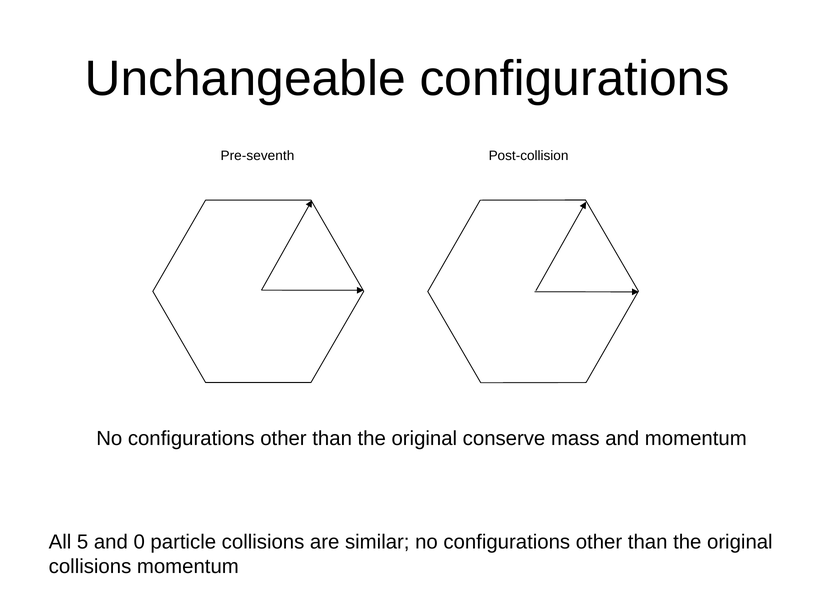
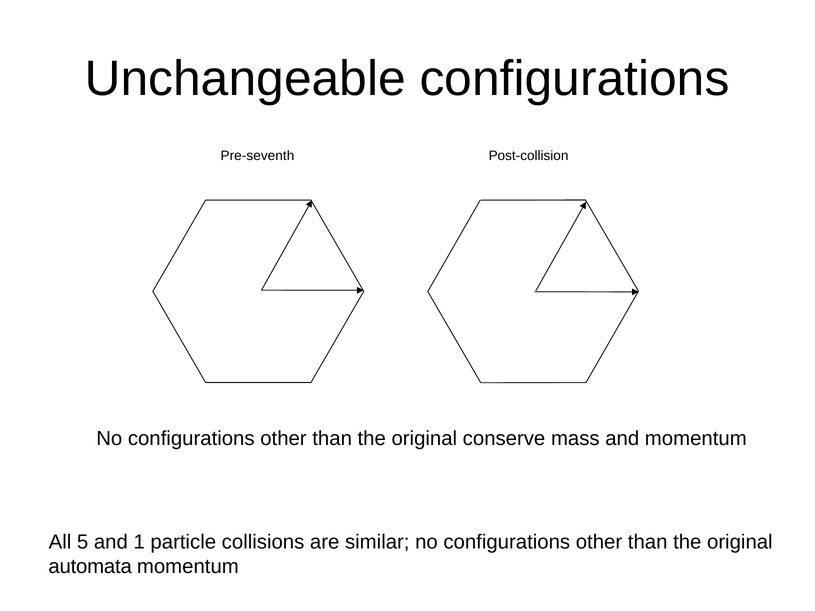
0: 0 -> 1
collisions at (90, 567): collisions -> automata
